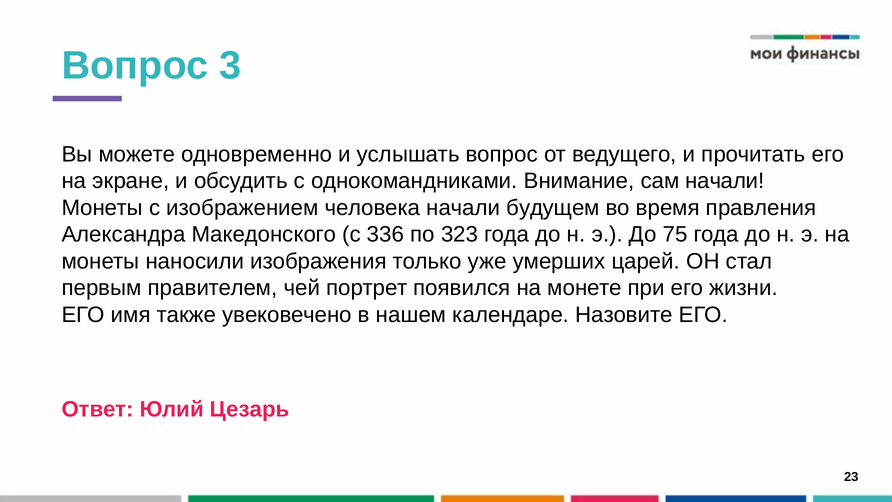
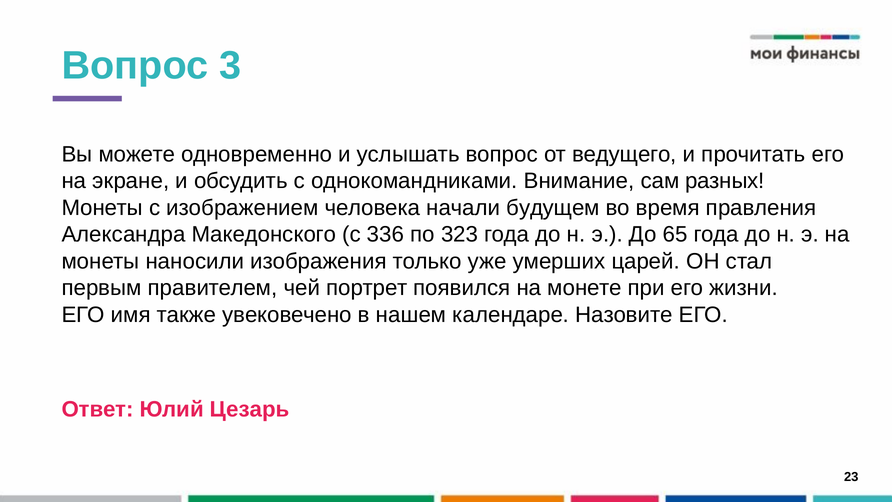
сам начали: начали -> разных
75: 75 -> 65
